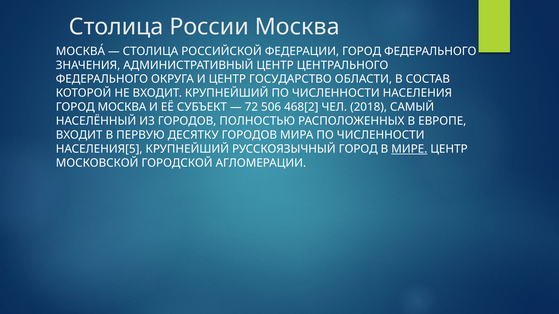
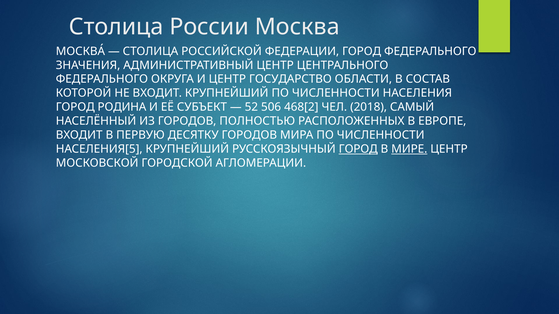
ГОРОД МОСКВА: МОСКВА -> РОДИНА
72: 72 -> 52
ГОРОД at (358, 149) underline: none -> present
